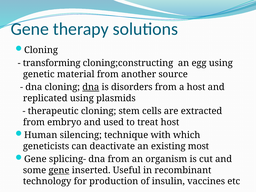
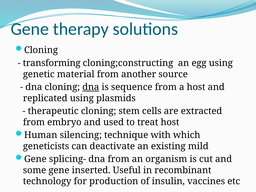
disorders: disorders -> sequence
most: most -> mild
gene at (59, 170) underline: present -> none
